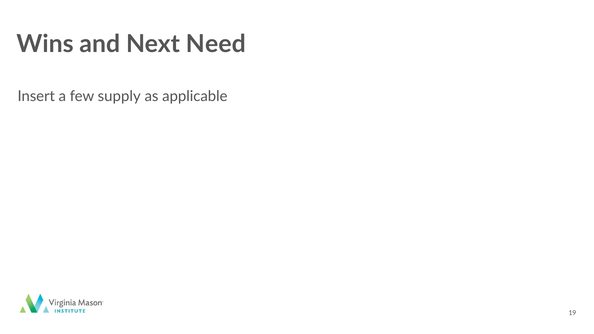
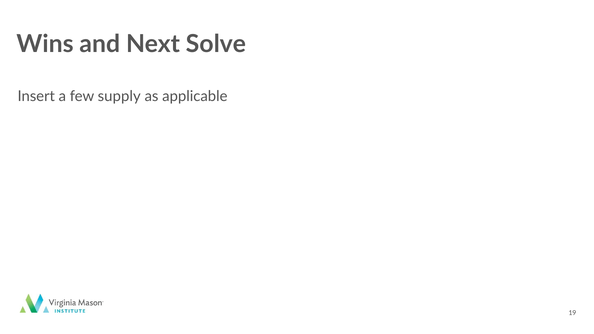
Need: Need -> Solve
